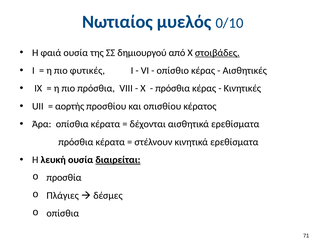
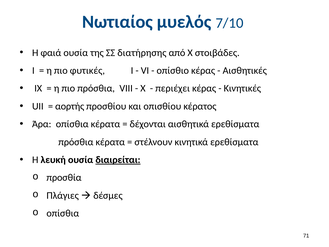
0/10: 0/10 -> 7/10
δημιουργού: δημιουργού -> διατήρησης
στοιβάδες underline: present -> none
πρόσθια at (173, 88): πρόσθια -> περιέχει
